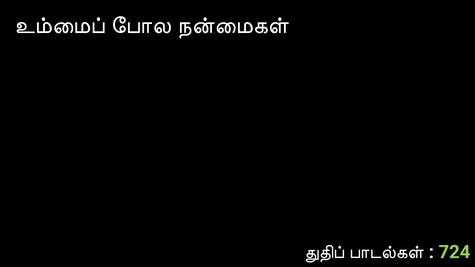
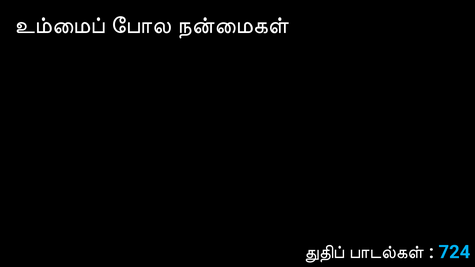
724 colour: light green -> light blue
